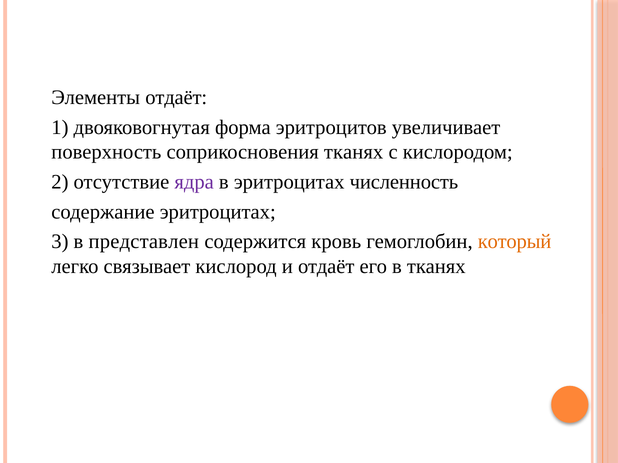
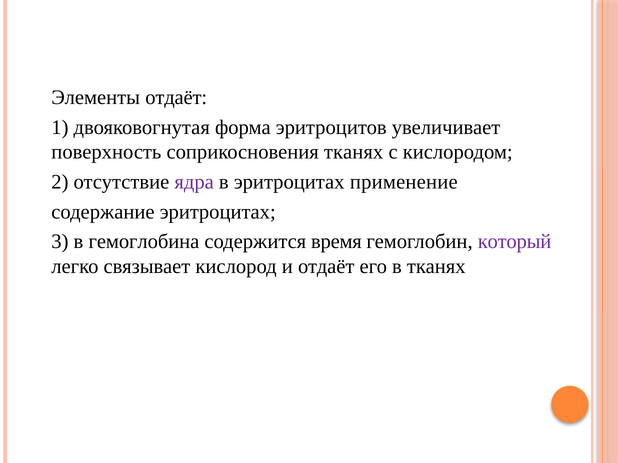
численность: численность -> применение
представлен: представлен -> гемоглобина
кровь: кровь -> время
который colour: orange -> purple
